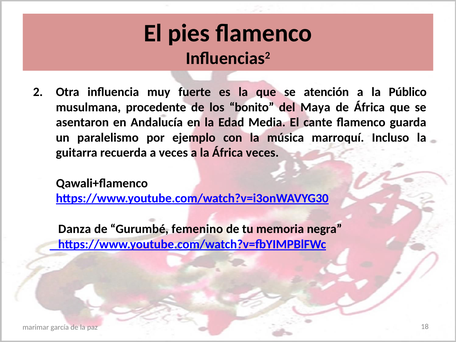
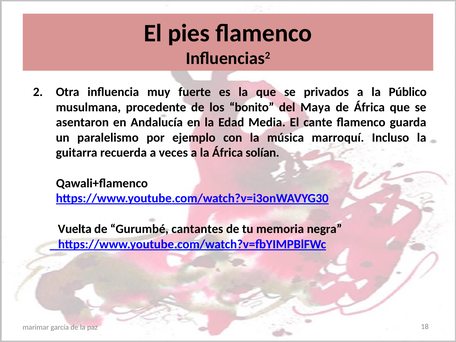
atención: atención -> privados
África veces: veces -> solían
Danza: Danza -> Vuelta
femenino: femenino -> cantantes
